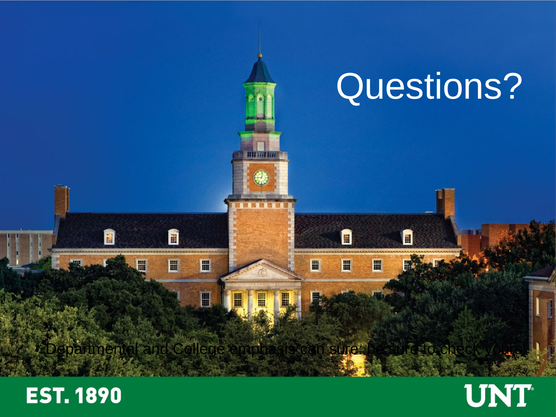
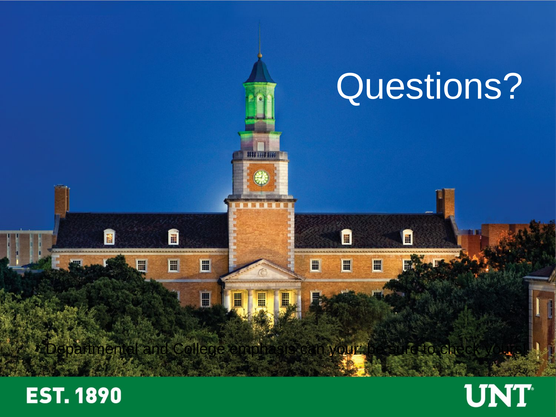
can sure: sure -> your
